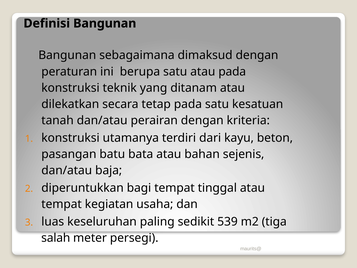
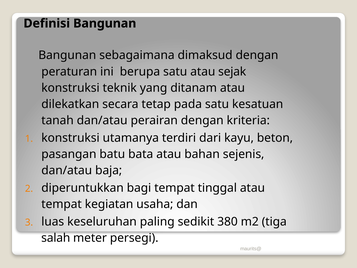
atau pada: pada -> sejak
539: 539 -> 380
